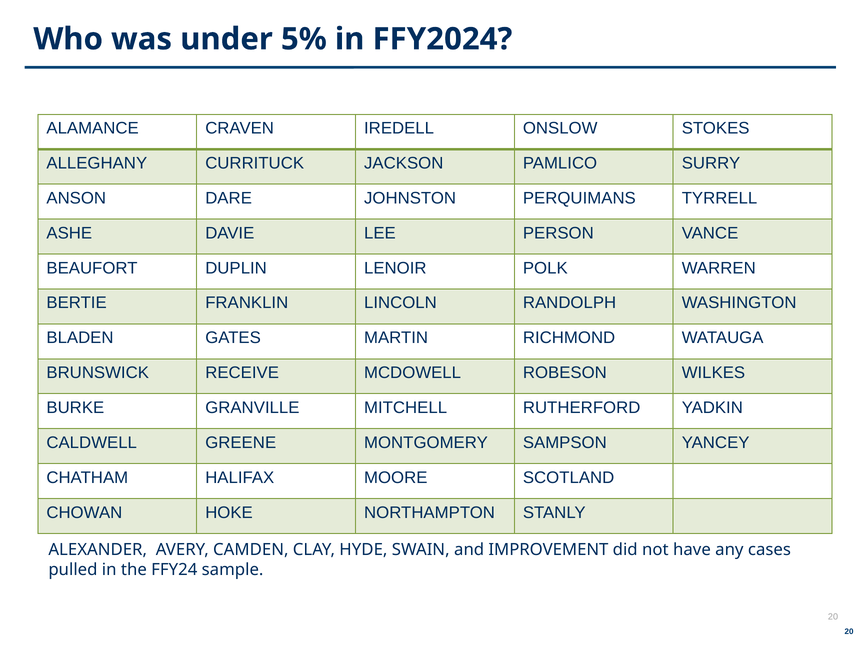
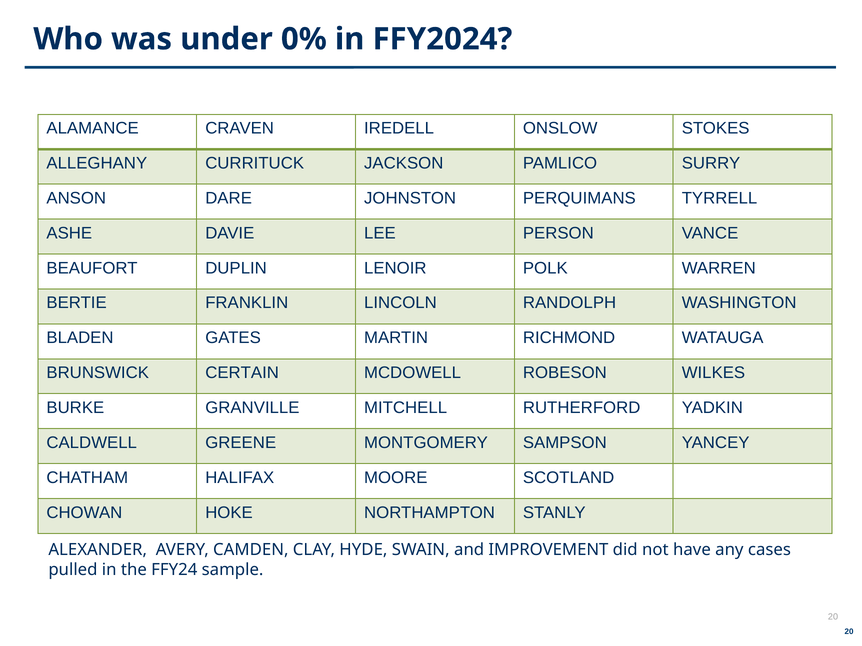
5%: 5% -> 0%
RECEIVE: RECEIVE -> CERTAIN
